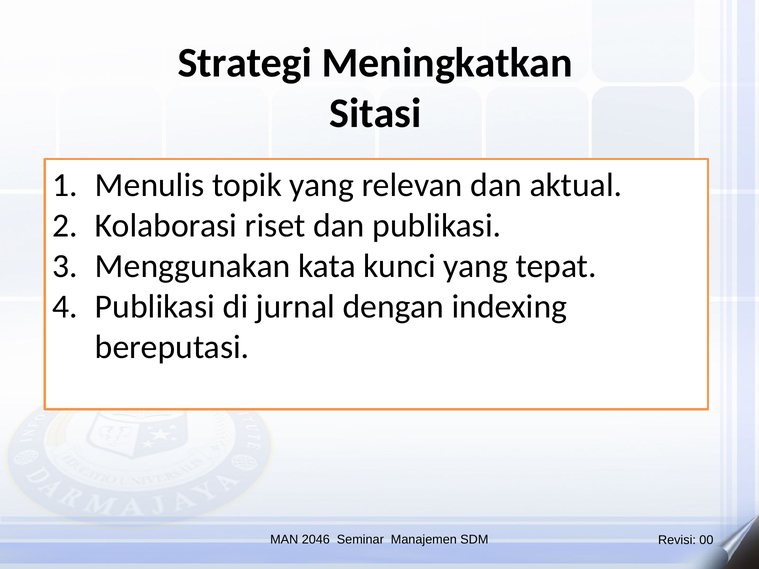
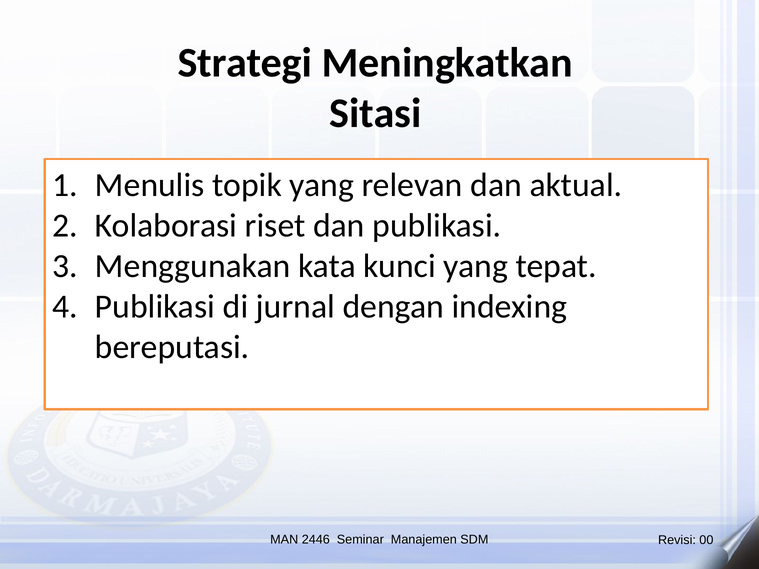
2046: 2046 -> 2446
